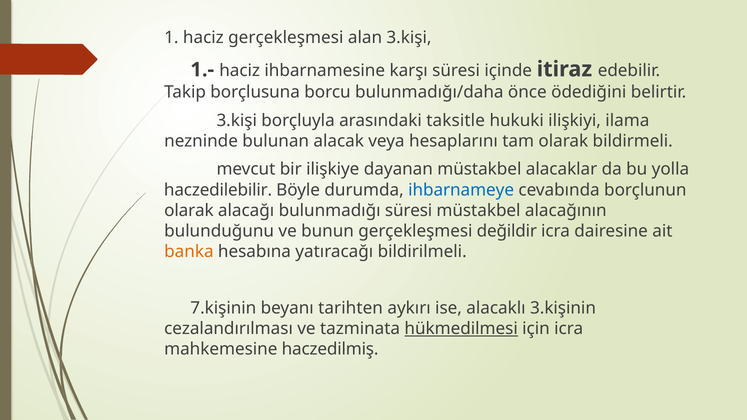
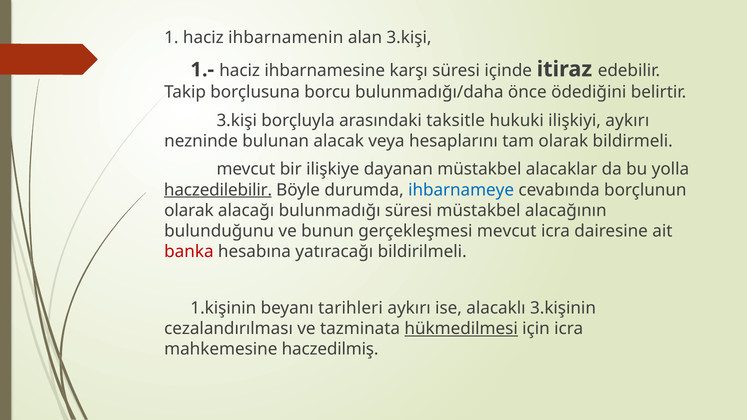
haciz gerçekleşmesi: gerçekleşmesi -> ihbarnamenin
ilişkiyi ilama: ilama -> aykırı
haczedilebilir underline: none -> present
gerçekleşmesi değildir: değildir -> mevcut
banka colour: orange -> red
7.kişinin: 7.kişinin -> 1.kişinin
tarihten: tarihten -> tarihleri
